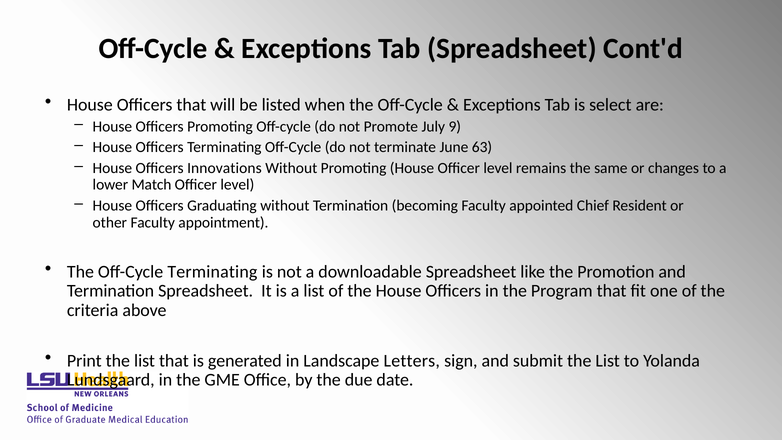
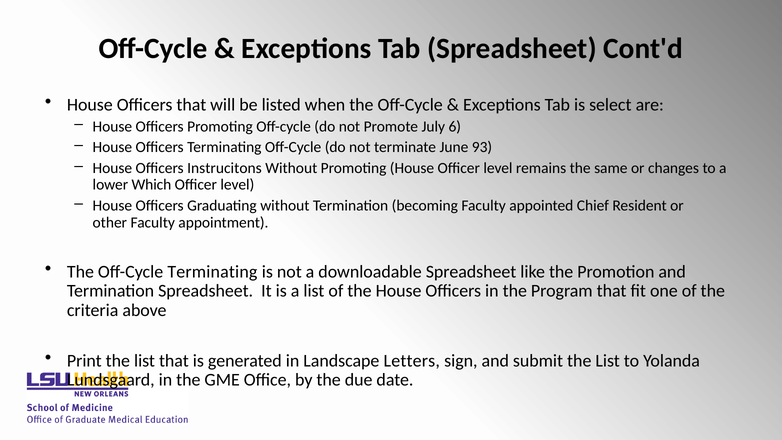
9: 9 -> 6
63: 63 -> 93
Innovations: Innovations -> Instrucitons
Match: Match -> Which
